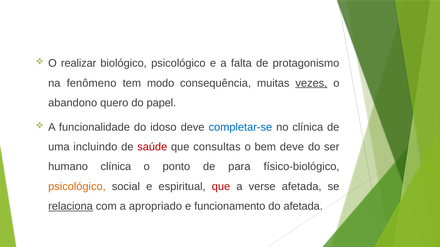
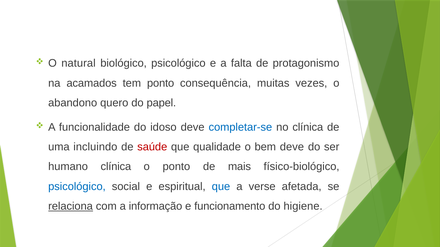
realizar: realizar -> natural
fenômeno: fenômeno -> acamados
tem modo: modo -> ponto
vezes underline: present -> none
consultas: consultas -> qualidade
para: para -> mais
psicológico at (77, 187) colour: orange -> blue
que at (221, 187) colour: red -> blue
apropriado: apropriado -> informação
do afetada: afetada -> higiene
